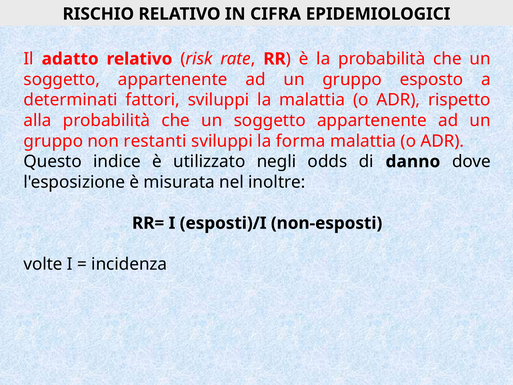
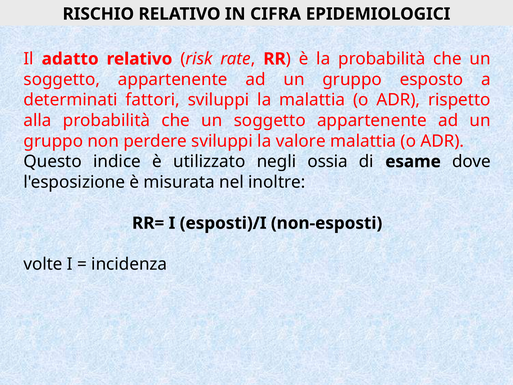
restanti: restanti -> perdere
forma: forma -> valore
odds: odds -> ossia
danno: danno -> esame
